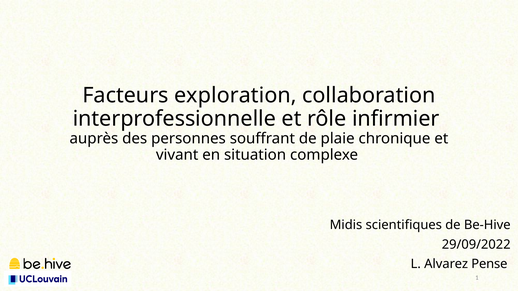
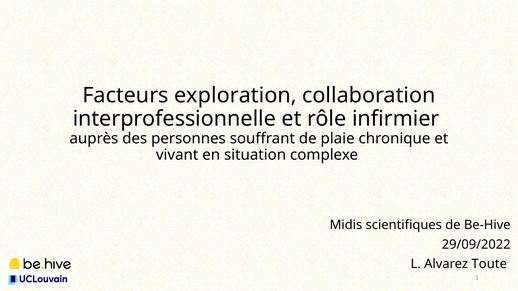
Pense: Pense -> Toute
